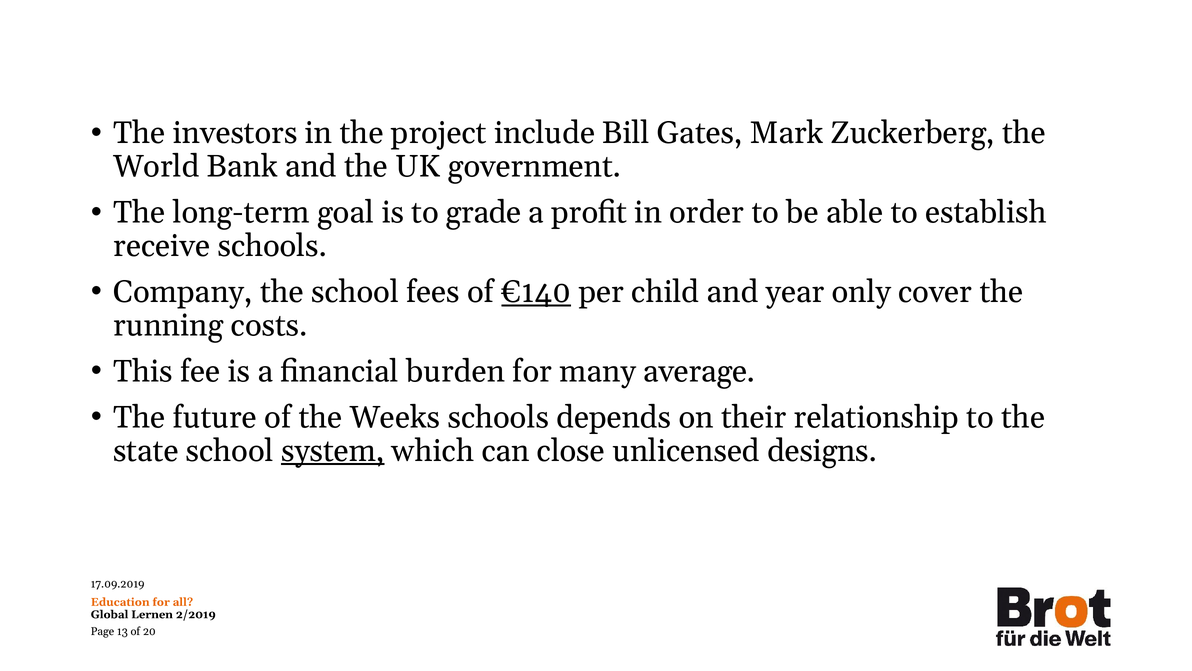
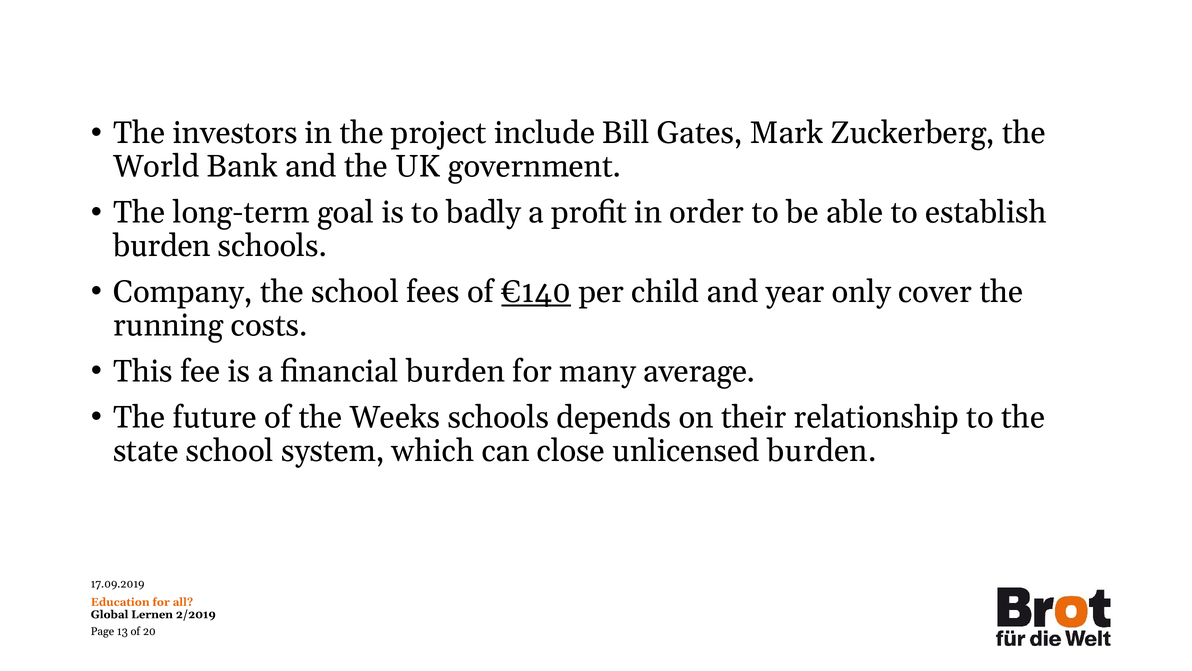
grade: grade -> badly
receive at (162, 246): receive -> burden
system underline: present -> none
unlicensed designs: designs -> burden
